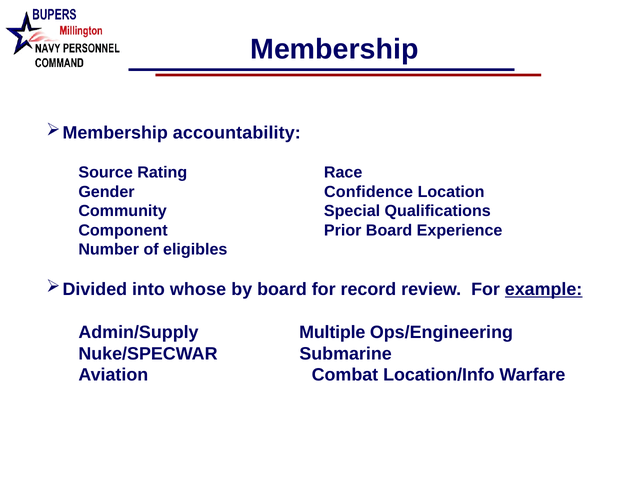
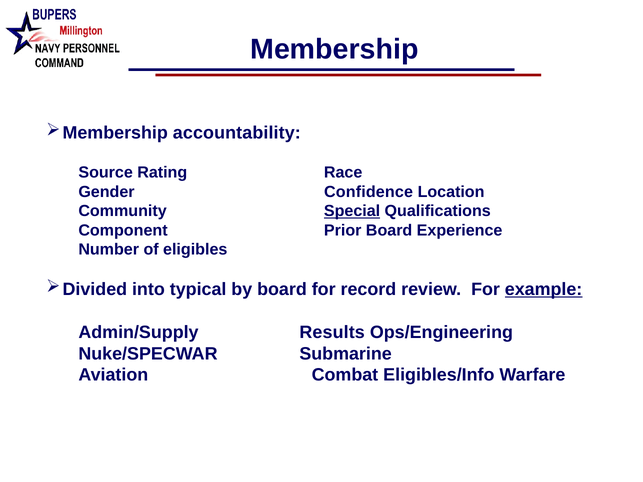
Special underline: none -> present
whose: whose -> typical
Multiple: Multiple -> Results
Location/Info: Location/Info -> Eligibles/Info
